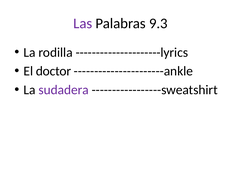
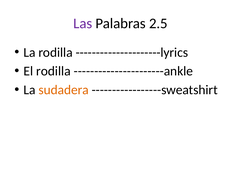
9.3: 9.3 -> 2.5
El doctor: doctor -> rodilla
sudadera colour: purple -> orange
